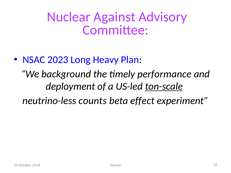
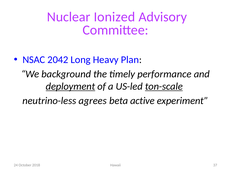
Against: Against -> Ionized
2023: 2023 -> 2042
deployment underline: none -> present
counts: counts -> agrees
effect: effect -> active
